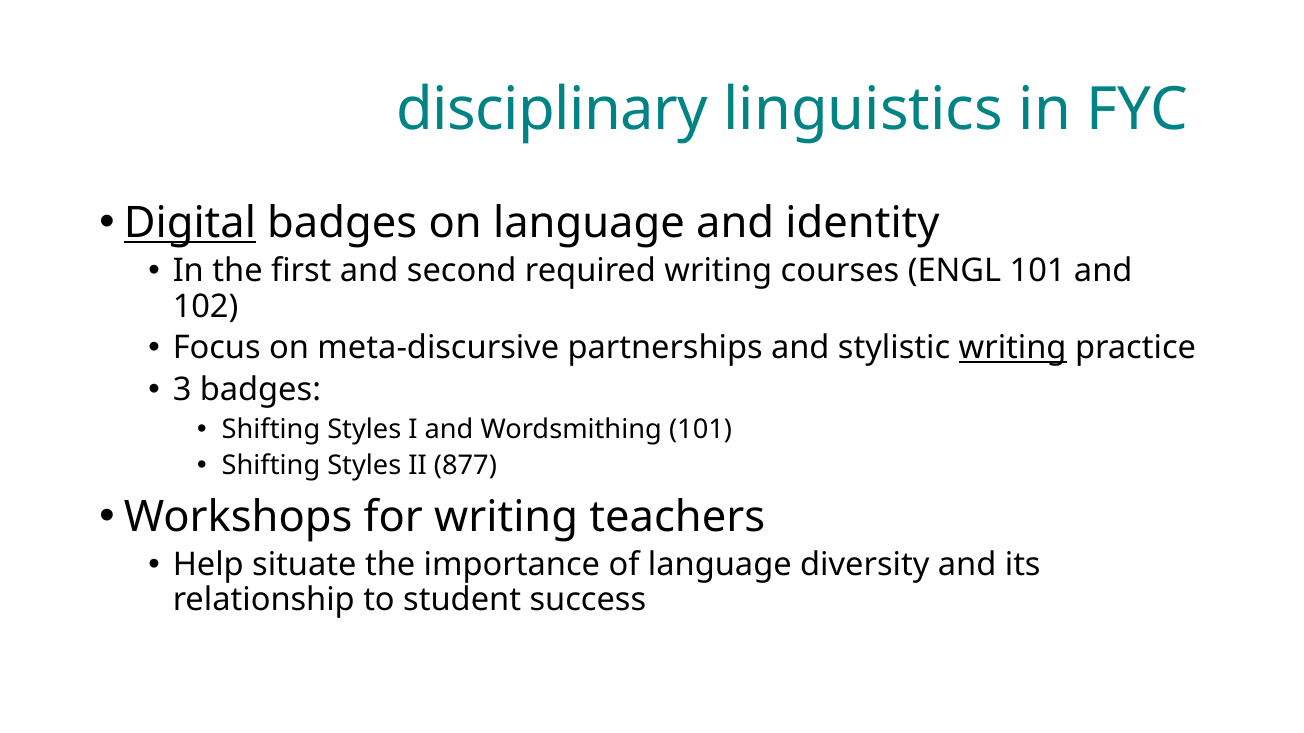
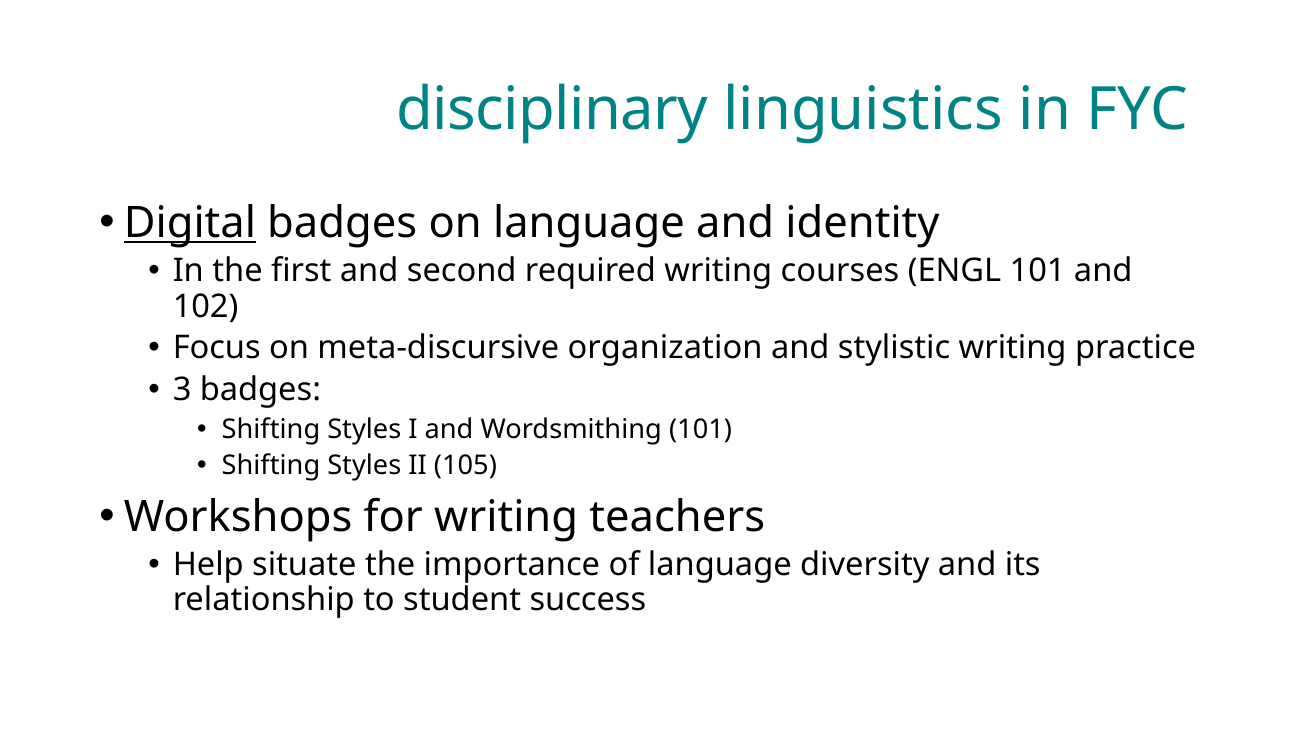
partnerships: partnerships -> organization
writing at (1013, 348) underline: present -> none
877: 877 -> 105
